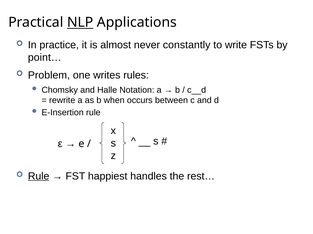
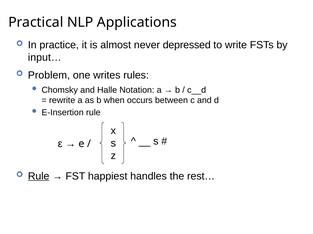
NLP underline: present -> none
constantly: constantly -> depressed
point…: point… -> input…
